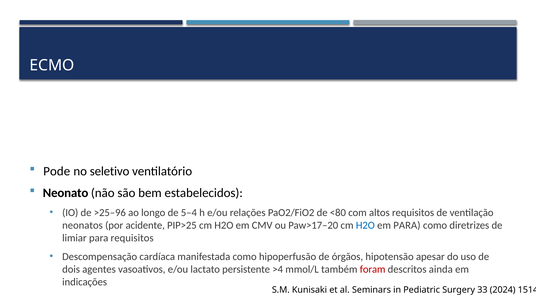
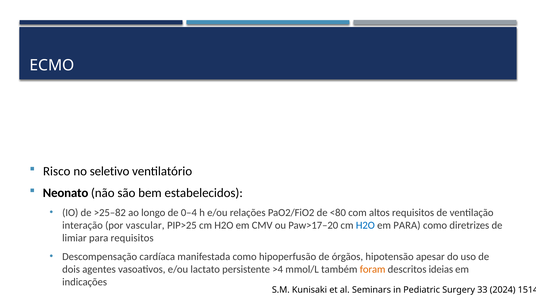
Pode: Pode -> Risco
>25–96: >25–96 -> >25–82
5–4: 5–4 -> 0–4
neonatos: neonatos -> interação
acidente: acidente -> vascular
foram colour: red -> orange
ainda: ainda -> ideias
